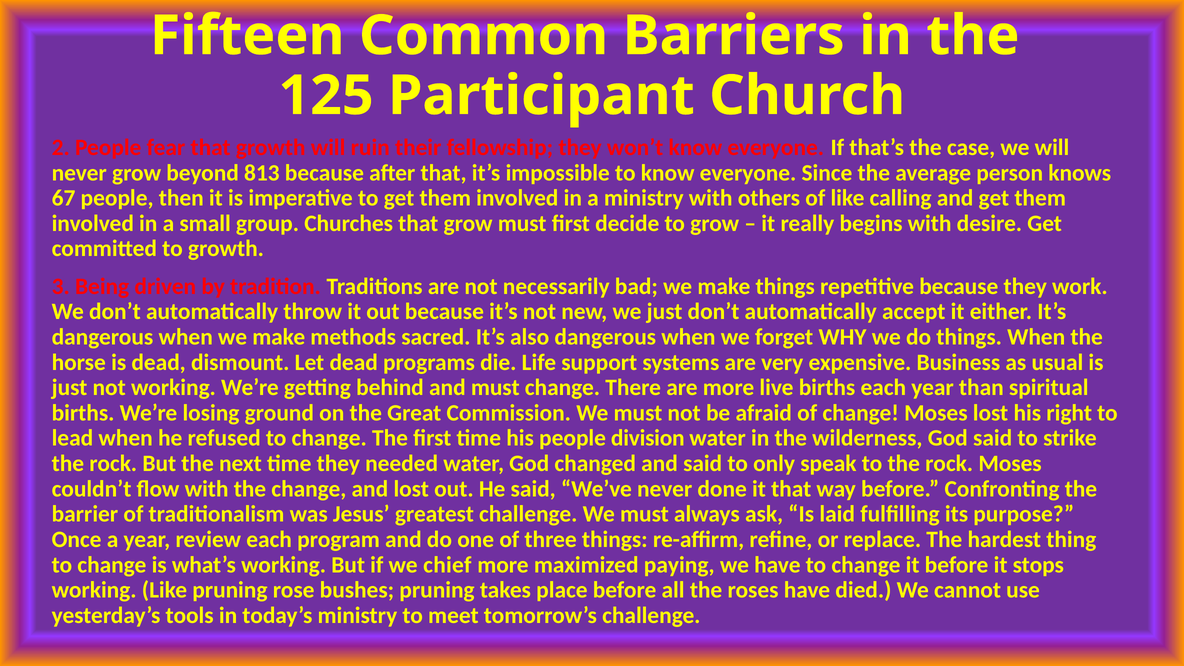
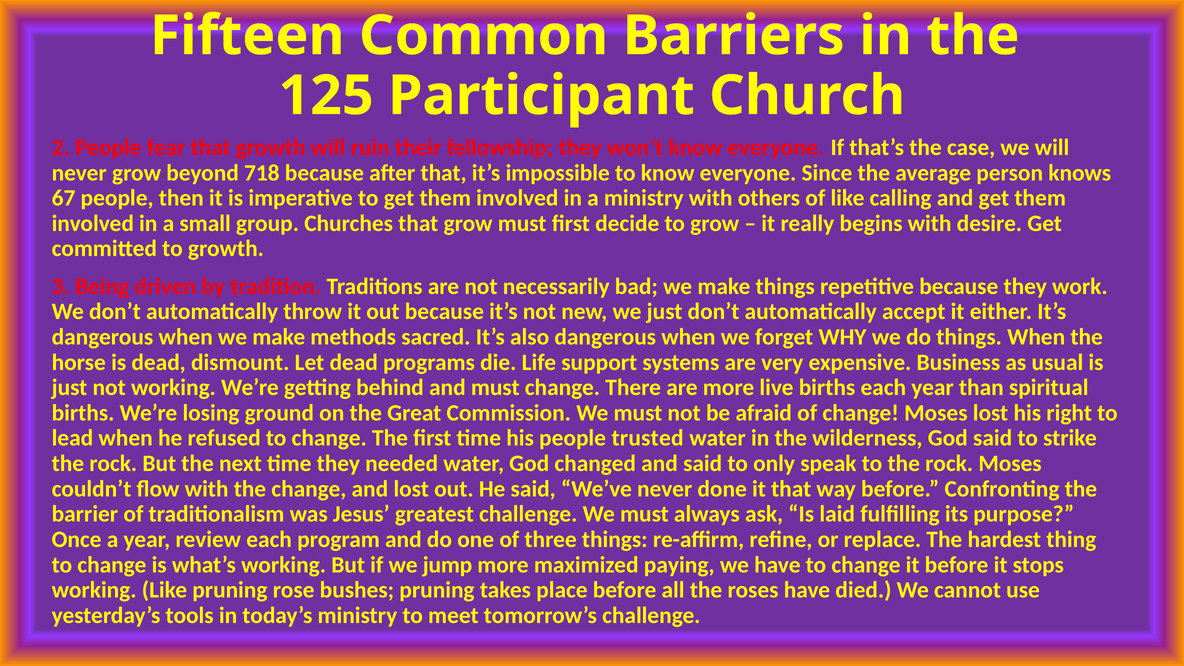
813: 813 -> 718
division: division -> trusted
chief: chief -> jump
